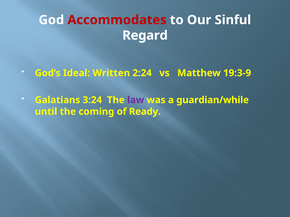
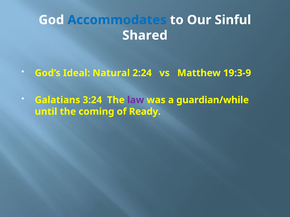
Accommodates colour: red -> blue
Regard: Regard -> Shared
Written: Written -> Natural
